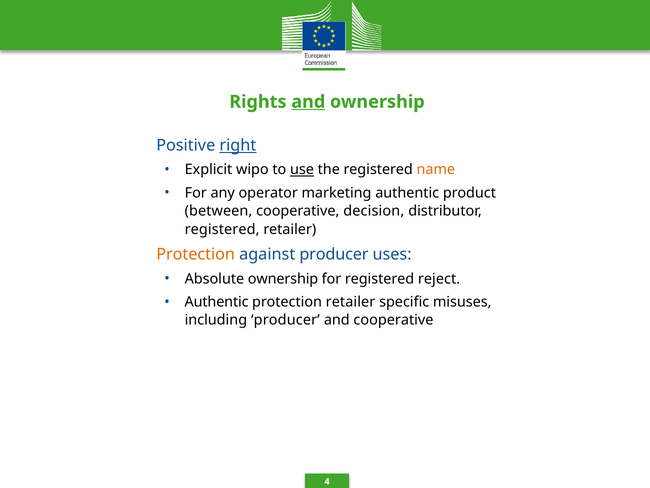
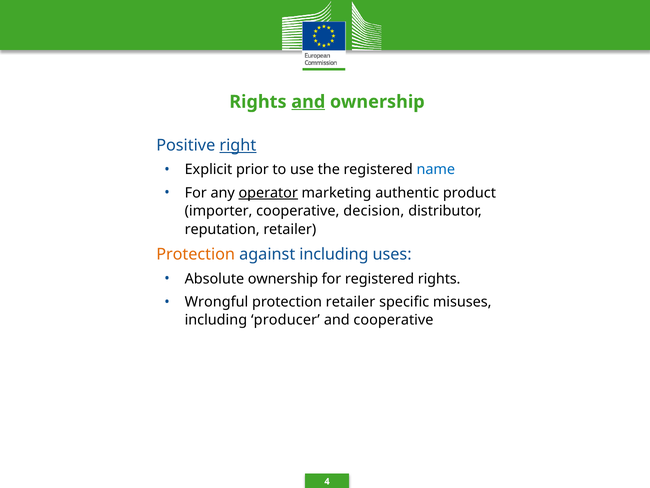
wipo: wipo -> prior
use underline: present -> none
name colour: orange -> blue
operator underline: none -> present
between: between -> importer
registered at (222, 229): registered -> reputation
against producer: producer -> including
registered reject: reject -> rights
Authentic at (217, 302): Authentic -> Wrongful
